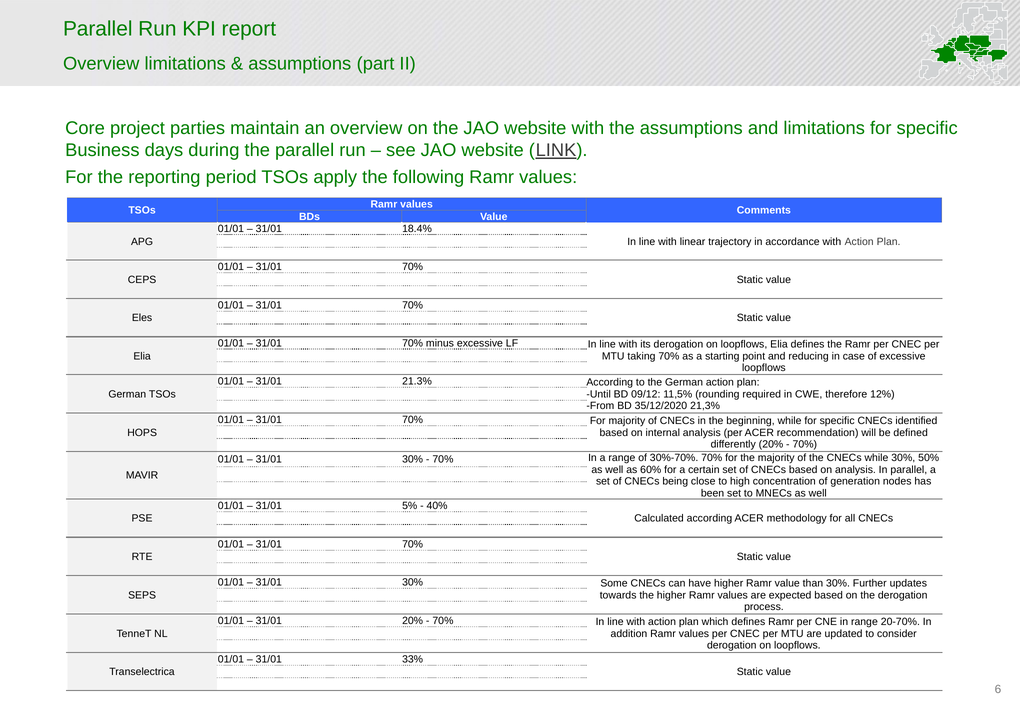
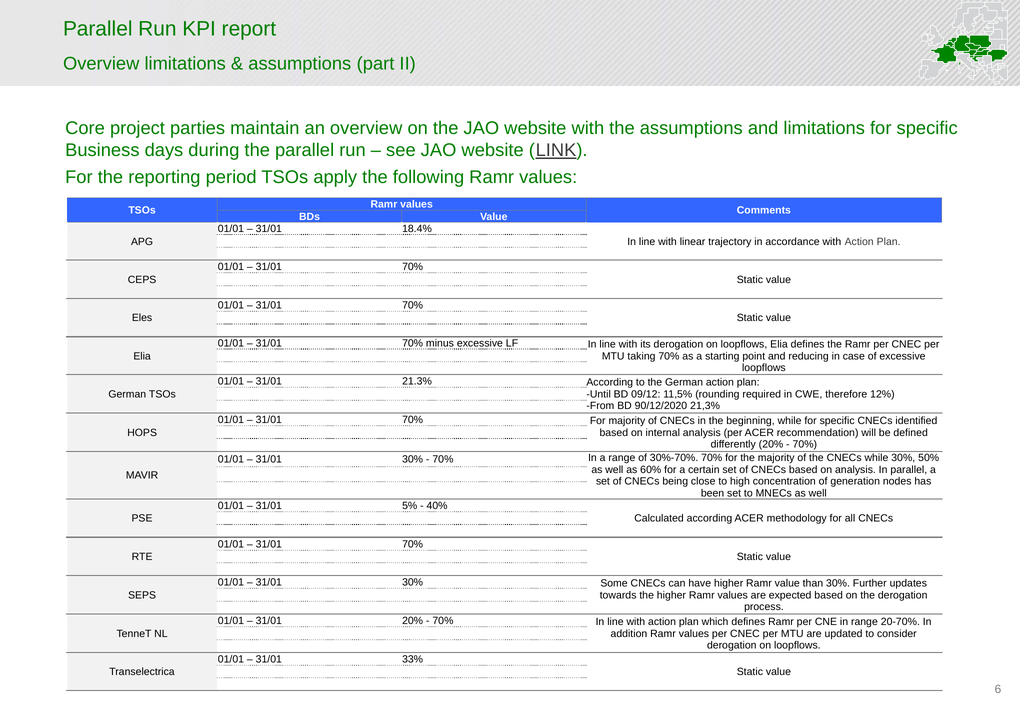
35/12/2020: 35/12/2020 -> 90/12/2020
